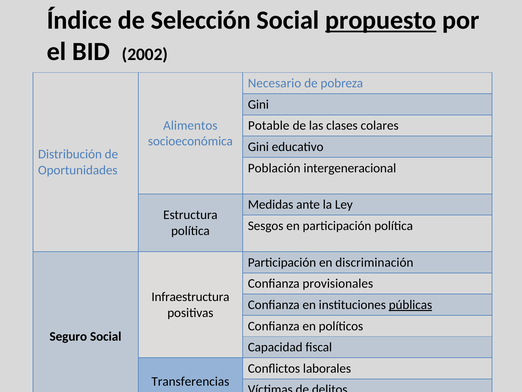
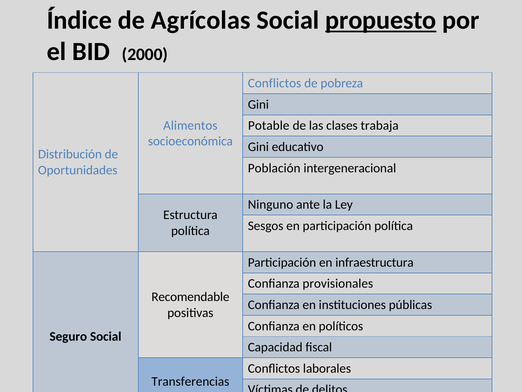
Selección: Selección -> Agrícolas
2002: 2002 -> 2000
Necesario at (275, 83): Necesario -> Conflictos
colares: colares -> trabaja
Medidas: Medidas -> Ninguno
discriminación: discriminación -> infraestructura
Infraestructura: Infraestructura -> Recomendable
públicas underline: present -> none
